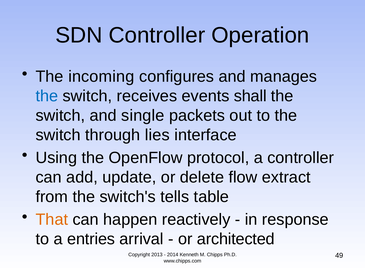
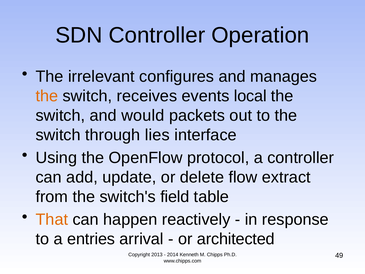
incoming: incoming -> irrelevant
the at (47, 96) colour: blue -> orange
shall: shall -> local
single: single -> would
tells: tells -> field
